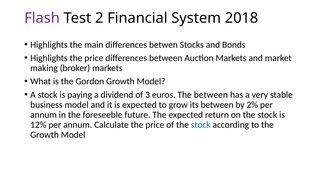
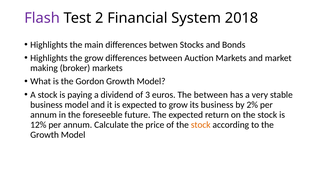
Highlights the price: price -> grow
its between: between -> business
stock at (201, 125) colour: blue -> orange
